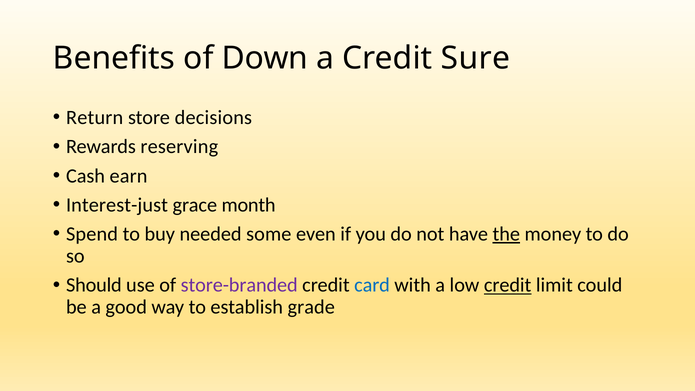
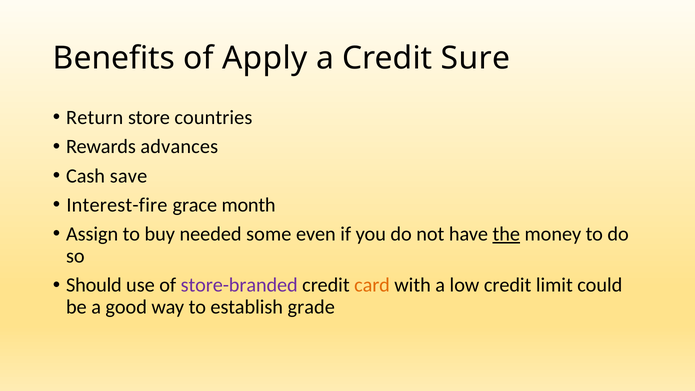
Down: Down -> Apply
decisions: decisions -> countries
reserving: reserving -> advances
earn: earn -> save
Interest-just: Interest-just -> Interest-fire
Spend: Spend -> Assign
card colour: blue -> orange
credit at (508, 285) underline: present -> none
